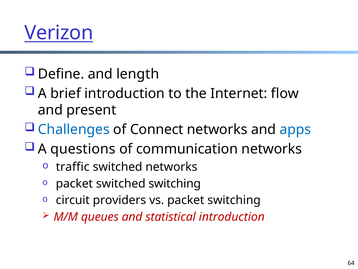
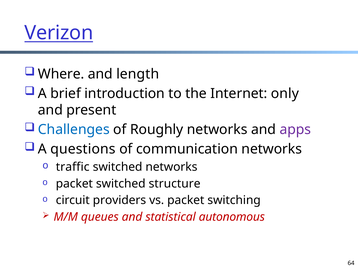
Define: Define -> Where
flow: flow -> only
Connect: Connect -> Roughly
apps colour: blue -> purple
switched switching: switching -> structure
statistical introduction: introduction -> autonomous
